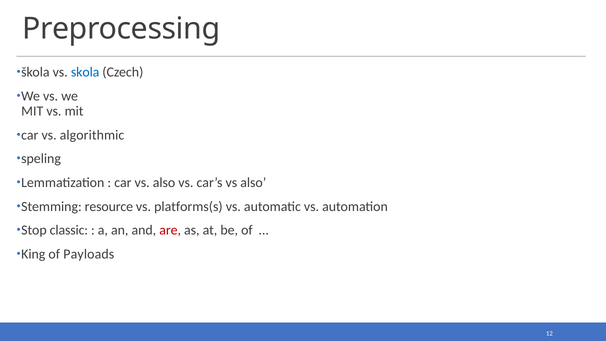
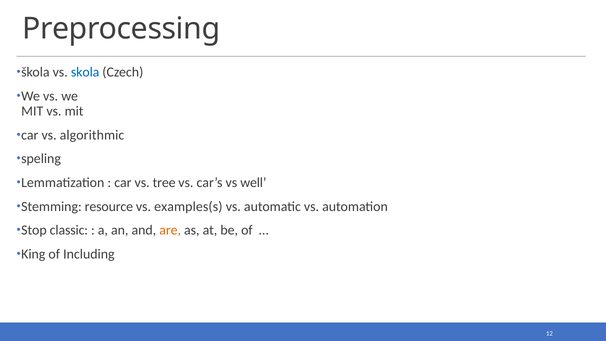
car vs also: also -> tree
car’s vs also: also -> well
platforms(s: platforms(s -> examples(s
are colour: red -> orange
Payloads: Payloads -> Including
